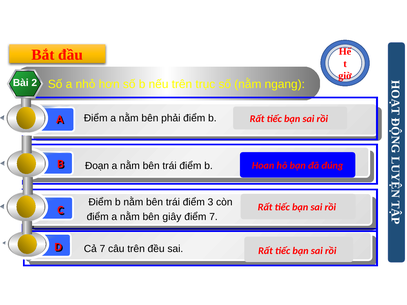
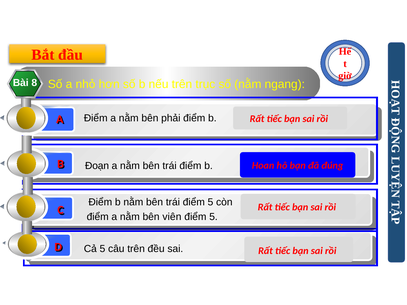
2: 2 -> 8
trái điểm 3: 3 -> 5
giây: giây -> viên
7 at (214, 217): 7 -> 5
Cả 7: 7 -> 5
